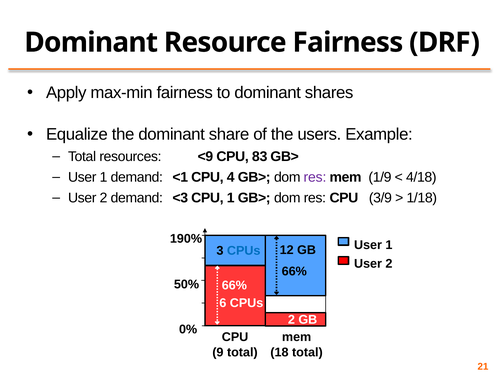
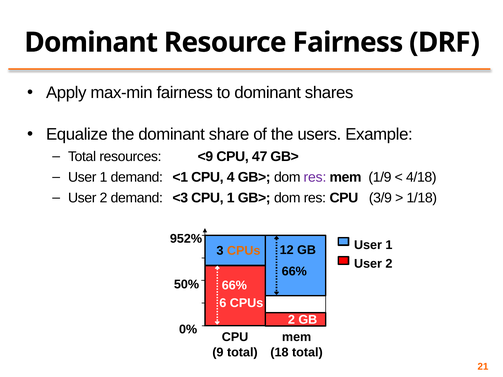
83: 83 -> 47
190%: 190% -> 952%
CPUs at (244, 251) colour: blue -> orange
